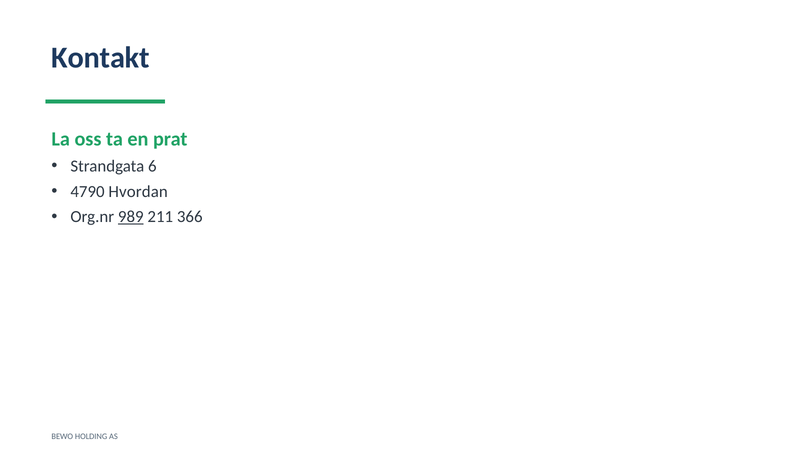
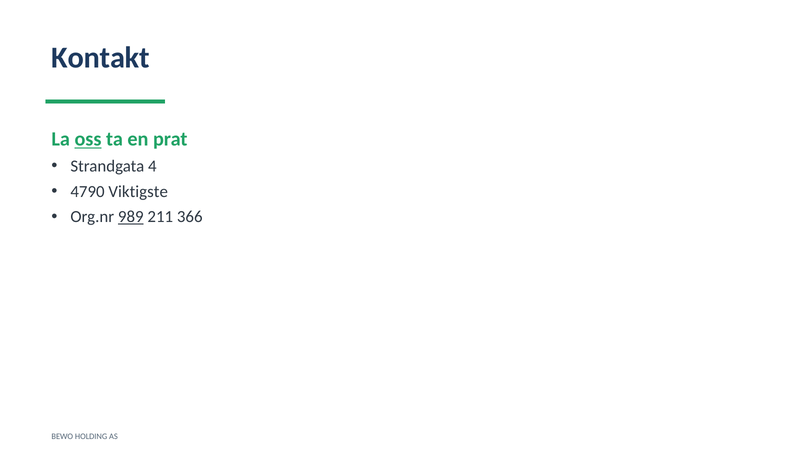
oss underline: none -> present
6: 6 -> 4
Hvordan: Hvordan -> Viktigste
